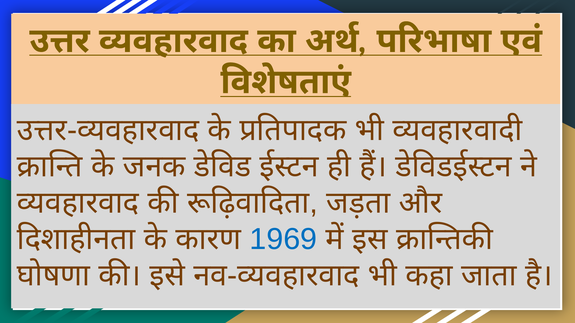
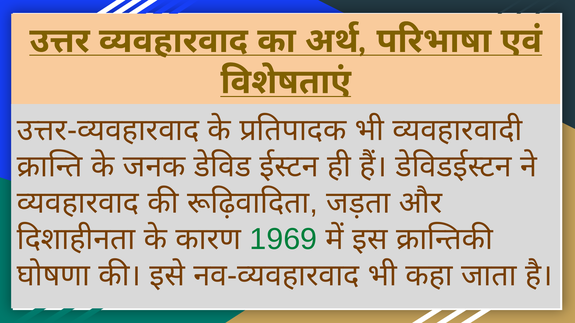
1969 colour: blue -> green
